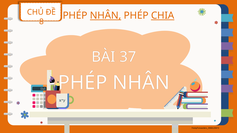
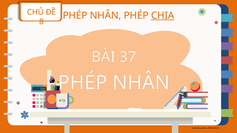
NHÂN at (106, 16) underline: present -> none
